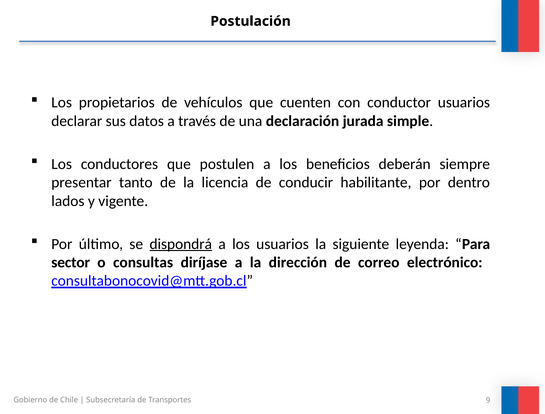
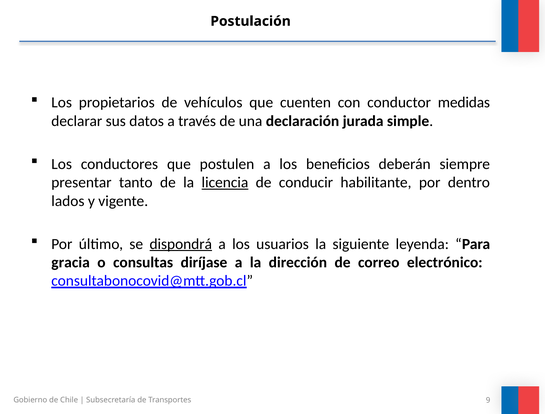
conductor usuarios: usuarios -> medidas
licencia underline: none -> present
sector: sector -> gracia
